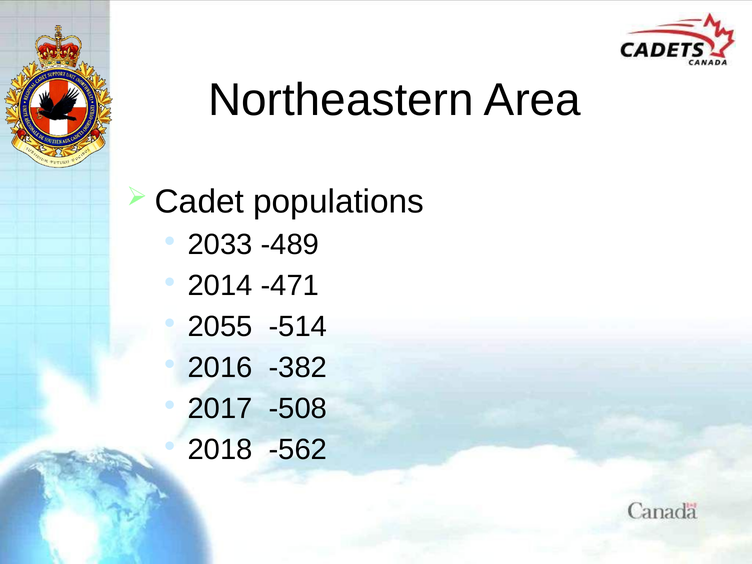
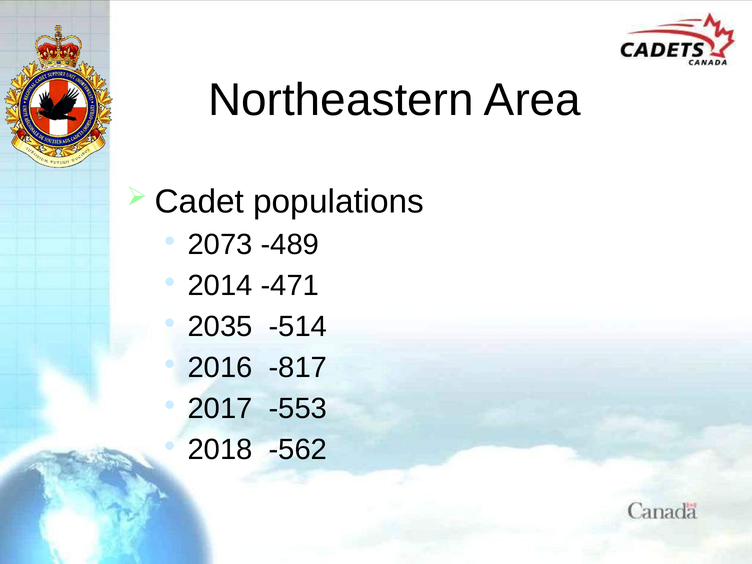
2033: 2033 -> 2073
2055: 2055 -> 2035
-382: -382 -> -817
-508: -508 -> -553
